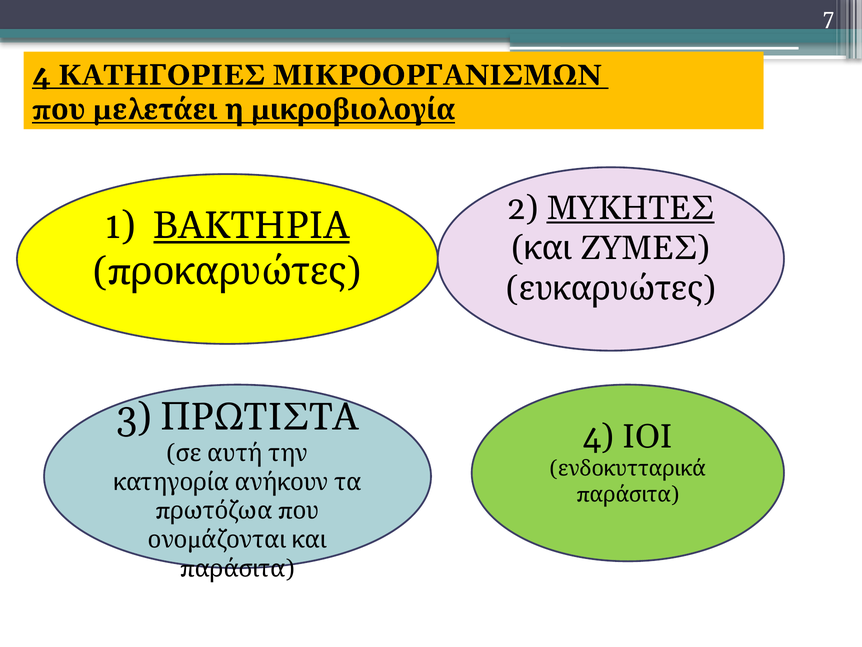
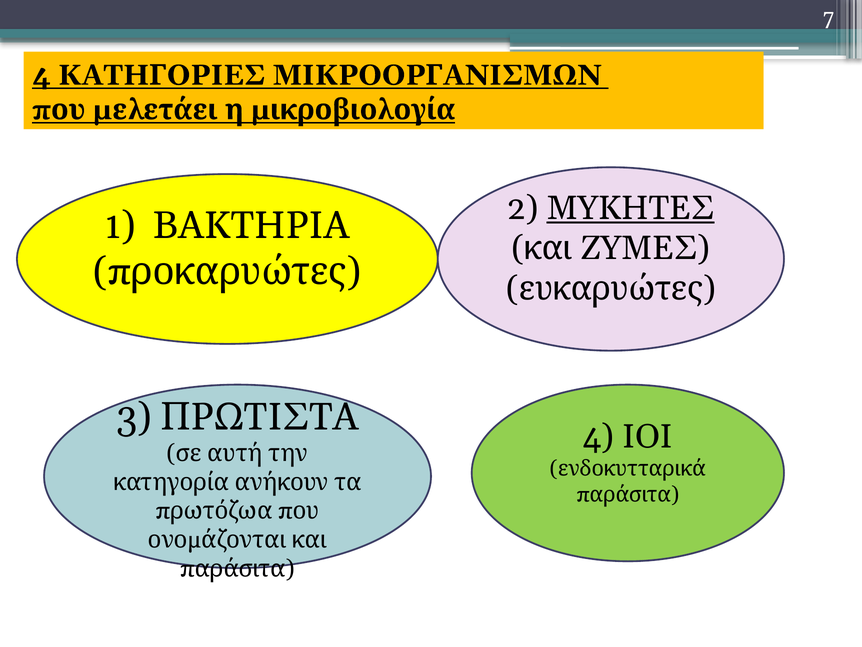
ΒΑΚΤΗΡΙΑ underline: present -> none
